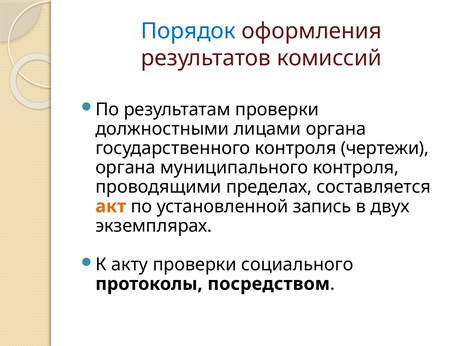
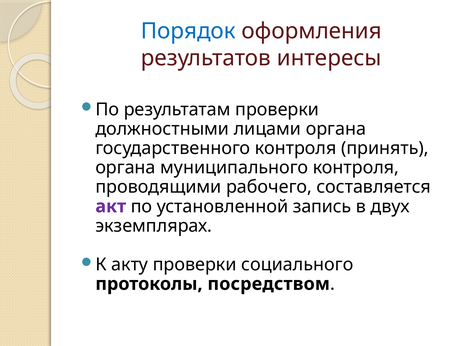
комиссий: комиссий -> интересы
чертежи: чертежи -> принять
пределах: пределах -> рабочего
акт colour: orange -> purple
